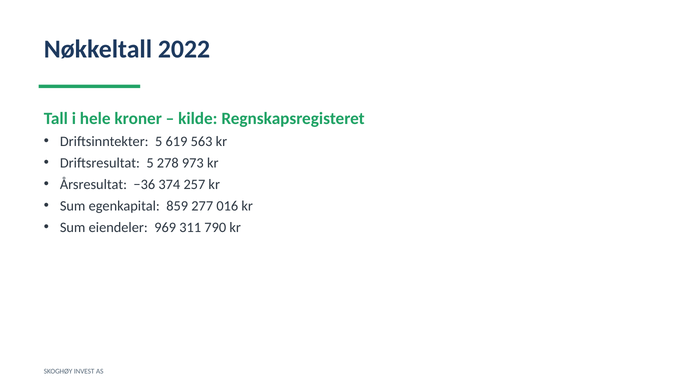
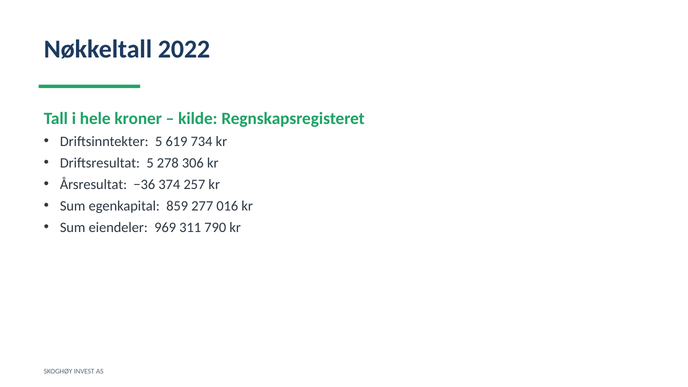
563: 563 -> 734
973: 973 -> 306
